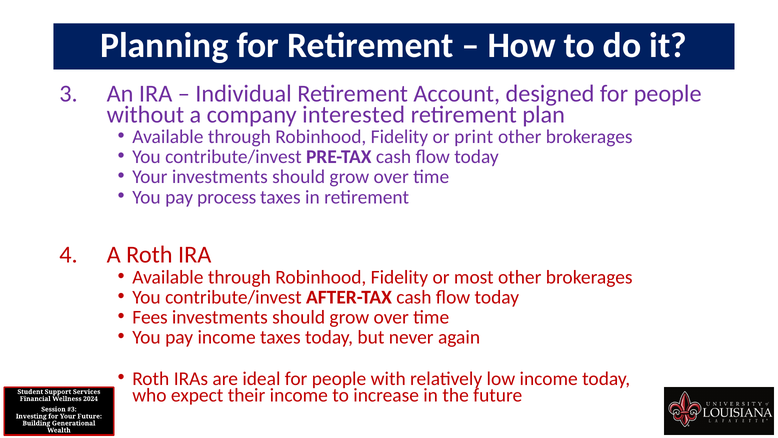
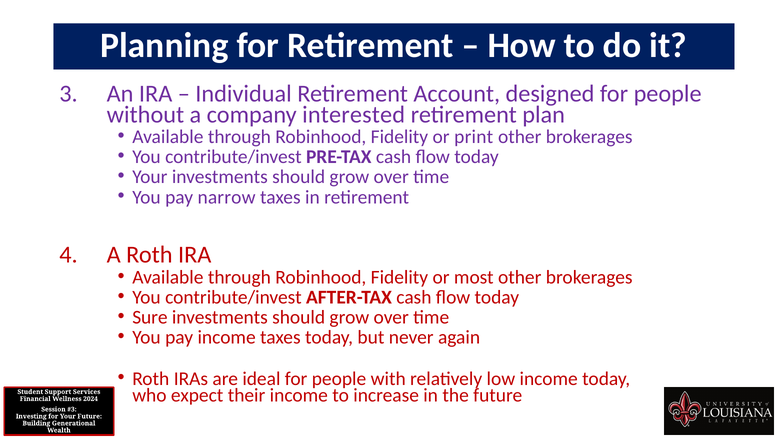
process: process -> narrow
Fees: Fees -> Sure
